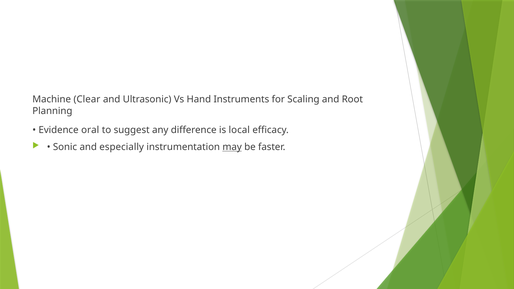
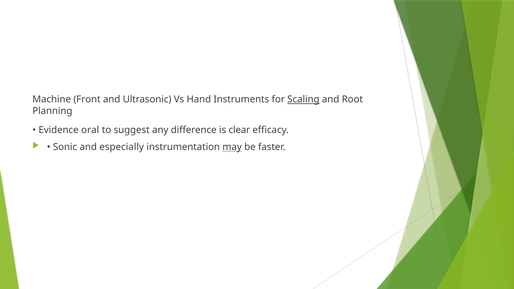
Clear: Clear -> Front
Scaling underline: none -> present
local: local -> clear
